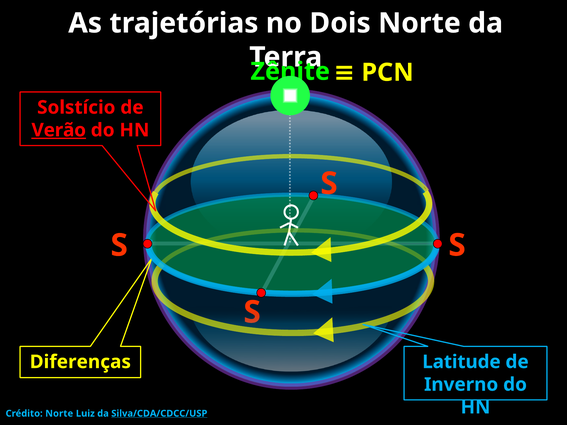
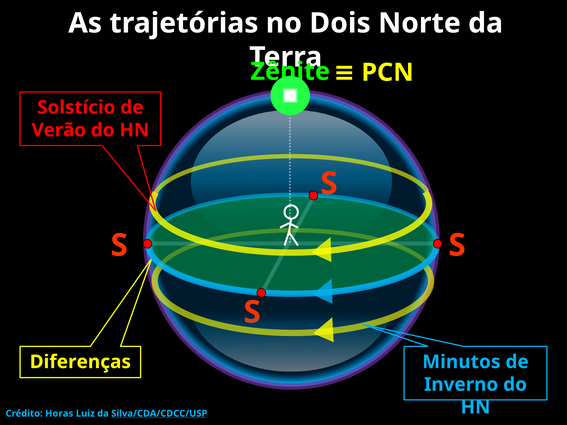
Verão underline: present -> none
Latitude: Latitude -> Minutos
Crédito Norte: Norte -> Horas
